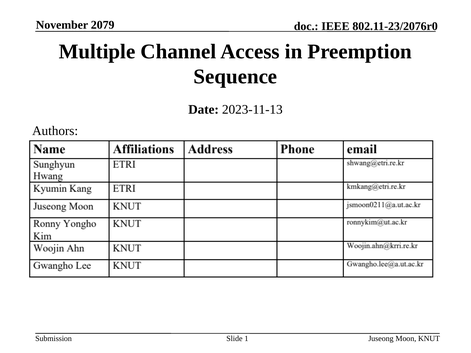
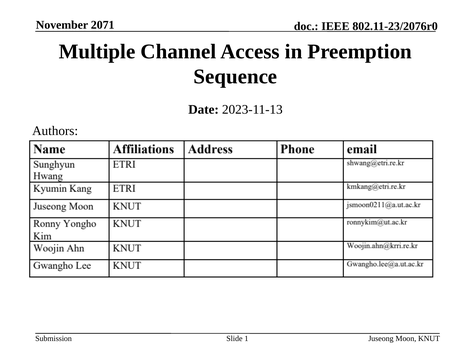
2079: 2079 -> 2071
